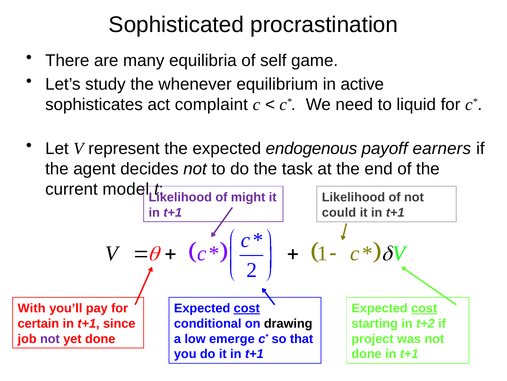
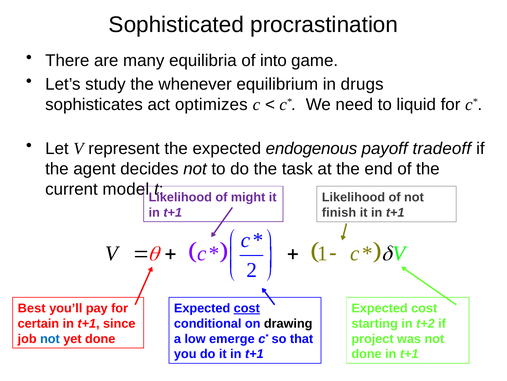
self: self -> into
active: active -> drugs
complaint: complaint -> optimizes
earners: earners -> tradeoff
could: could -> finish
With: With -> Best
cost at (424, 308) underline: present -> none
not at (50, 338) colour: purple -> blue
